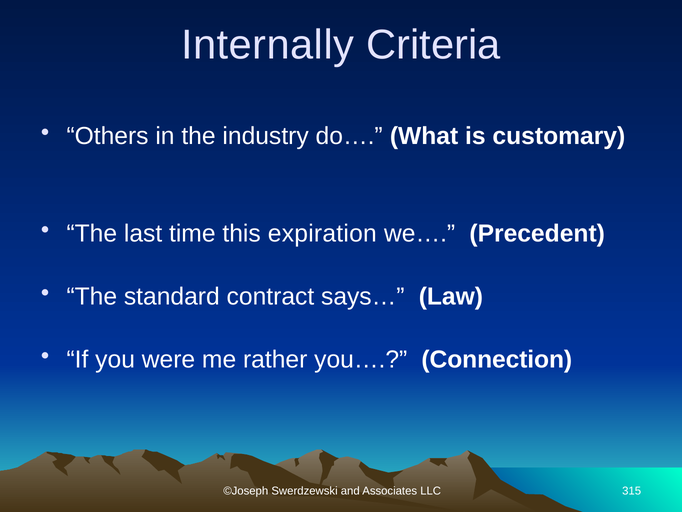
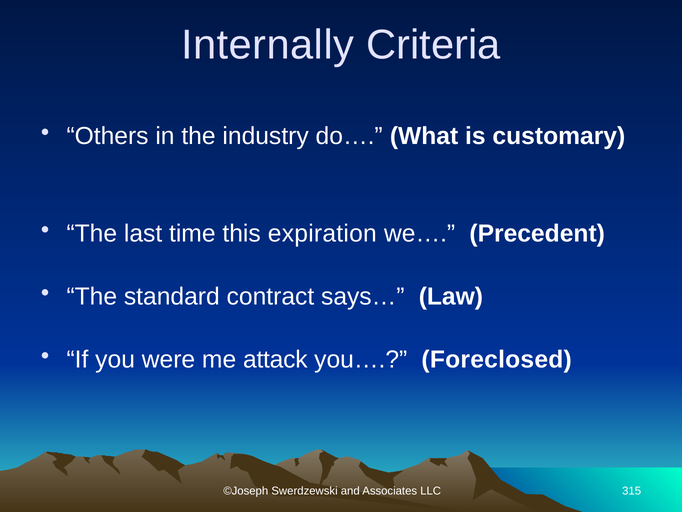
rather: rather -> attack
Connection: Connection -> Foreclosed
